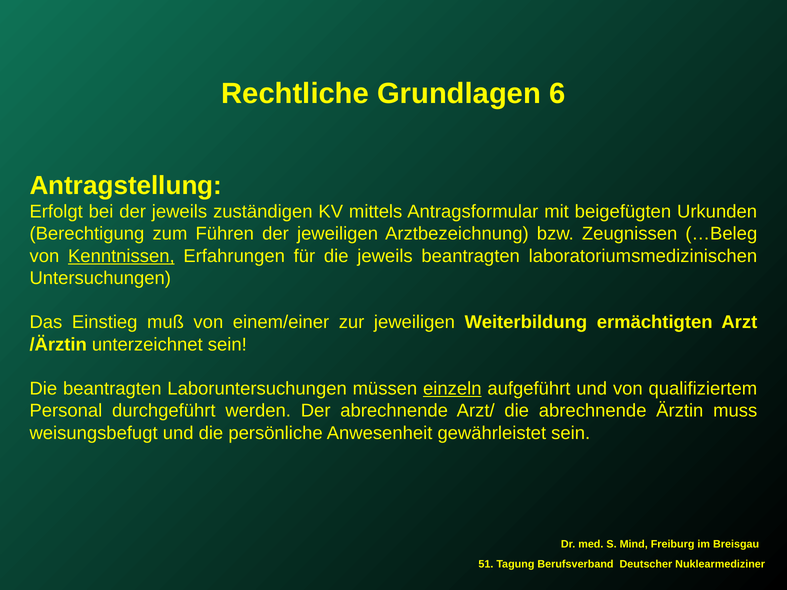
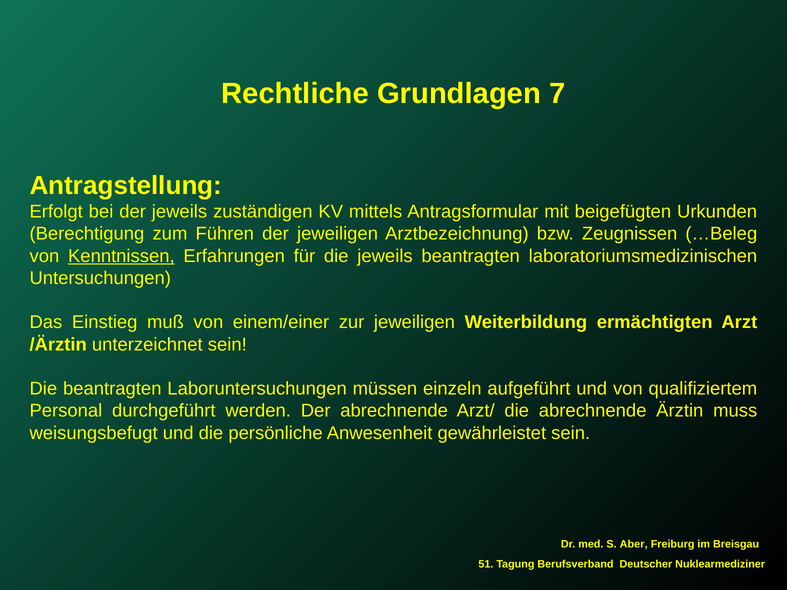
6: 6 -> 7
einzeln underline: present -> none
Mind: Mind -> Aber
